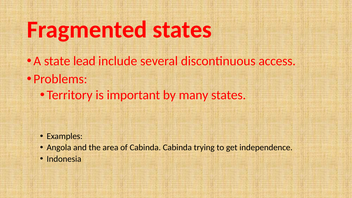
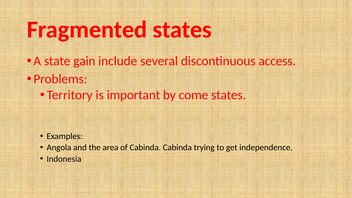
lead: lead -> gain
many: many -> come
